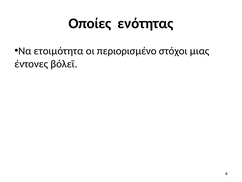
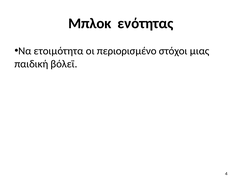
Οποίες: Οποίες -> Μπλοκ
έντονες: έντονες -> παιδική
